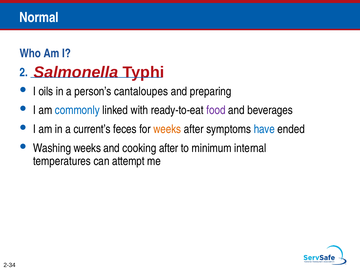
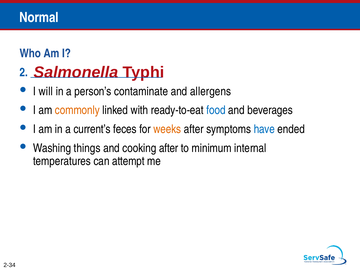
oils: oils -> will
cantaloupes: cantaloupes -> contaminate
preparing: preparing -> allergens
commonly colour: blue -> orange
food colour: purple -> blue
Washing weeks: weeks -> things
